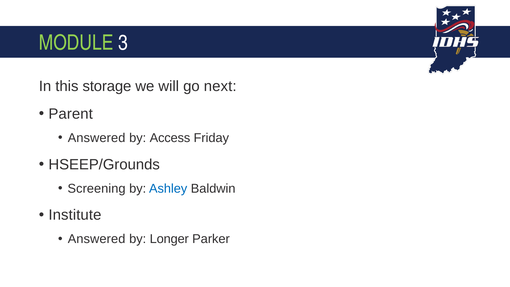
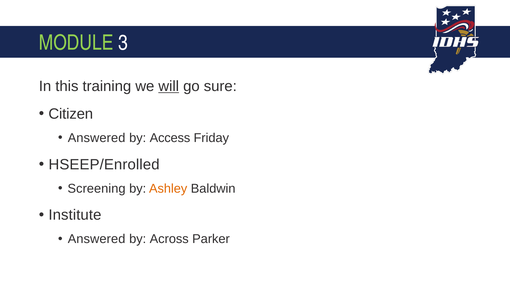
storage: storage -> training
will underline: none -> present
next: next -> sure
Parent: Parent -> Citizen
HSEEP/Grounds: HSEEP/Grounds -> HSEEP/Enrolled
Ashley colour: blue -> orange
Longer: Longer -> Across
